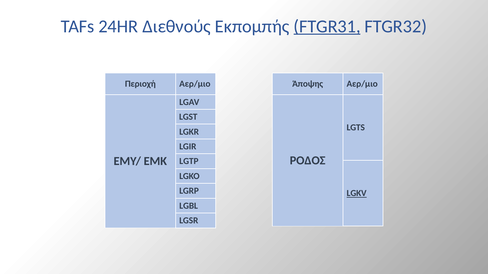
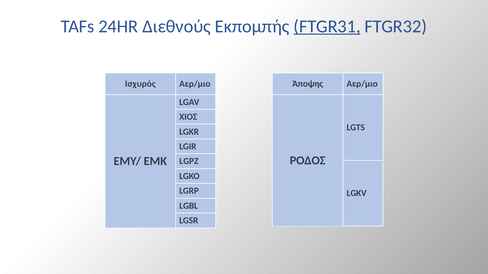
Περιοχή: Περιοχή -> Ισχυρός
LGST: LGST -> ΧΙΟΣ
LGTP: LGTP -> LGPZ
LGKV underline: present -> none
